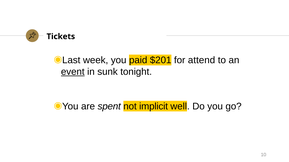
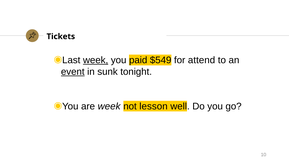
week at (96, 60) underline: none -> present
$201: $201 -> $549
are spent: spent -> week
implicit: implicit -> lesson
